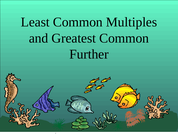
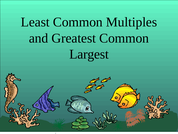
Further: Further -> Largest
